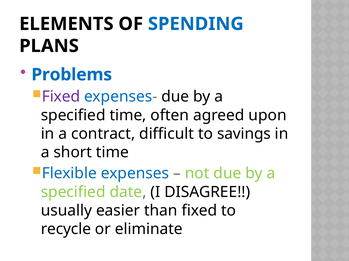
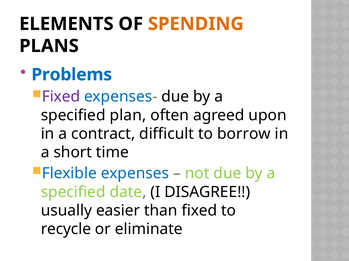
SPENDING colour: blue -> orange
specified time: time -> plan
savings: savings -> borrow
